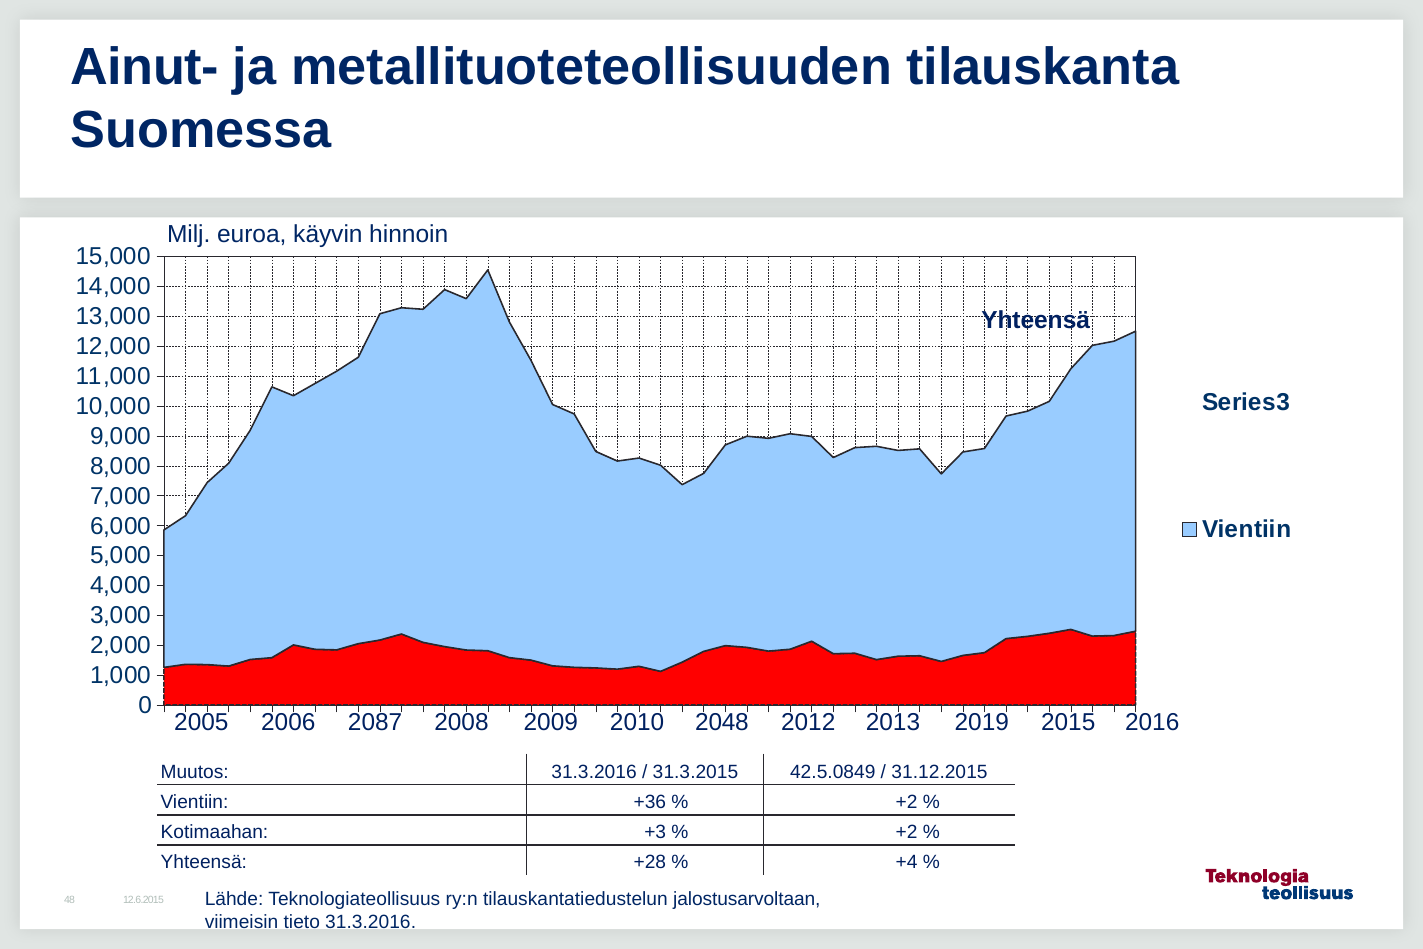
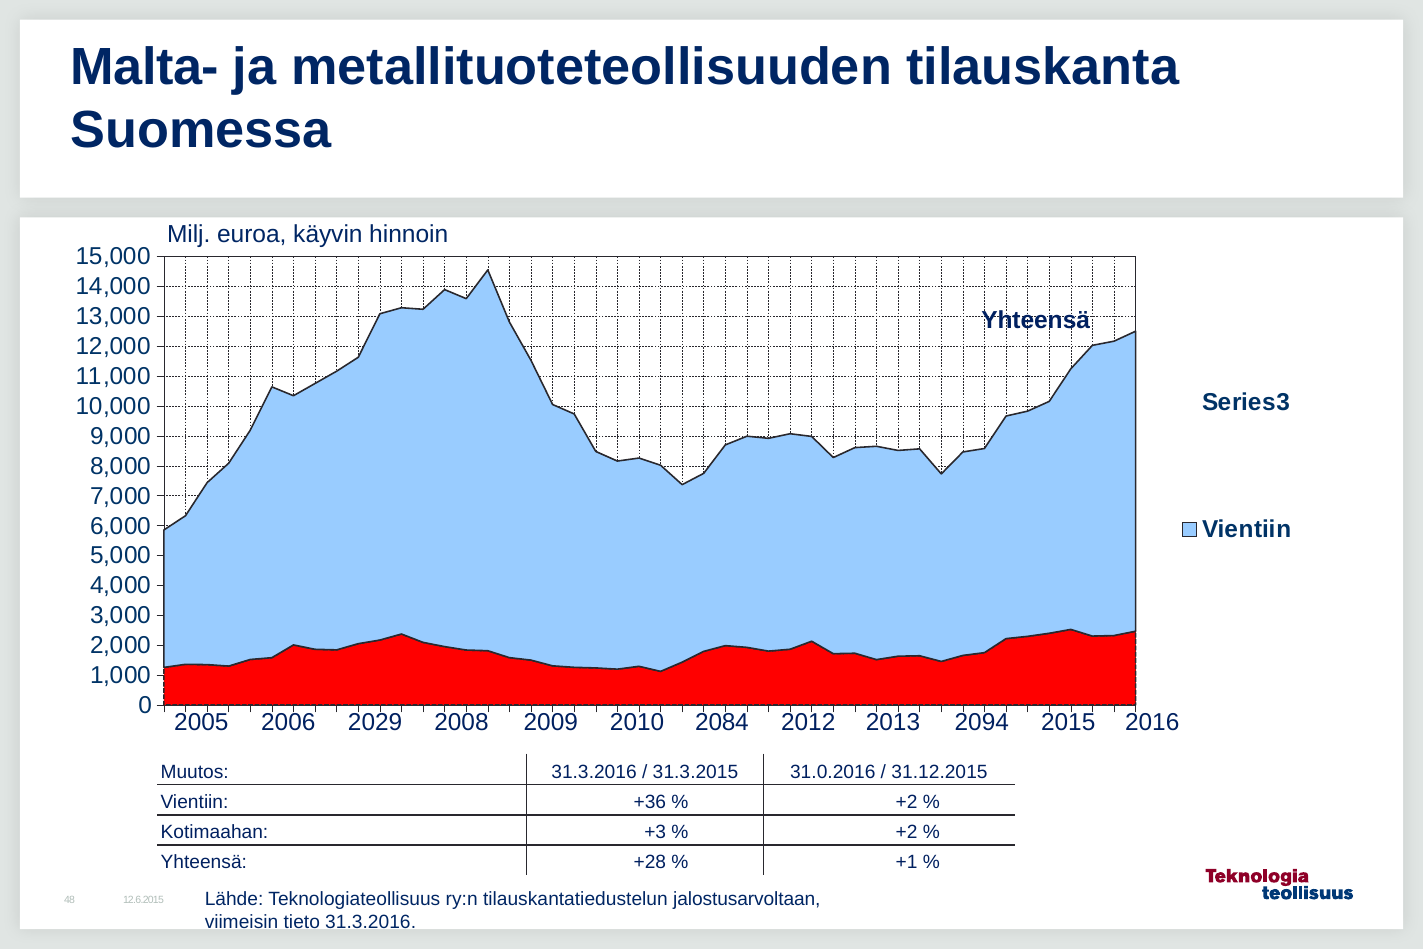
Ainut-: Ainut- -> Malta-
2087: 2087 -> 2029
2048: 2048 -> 2084
2019: 2019 -> 2094
42.5.0849: 42.5.0849 -> 31.0.2016
+4: +4 -> +1
